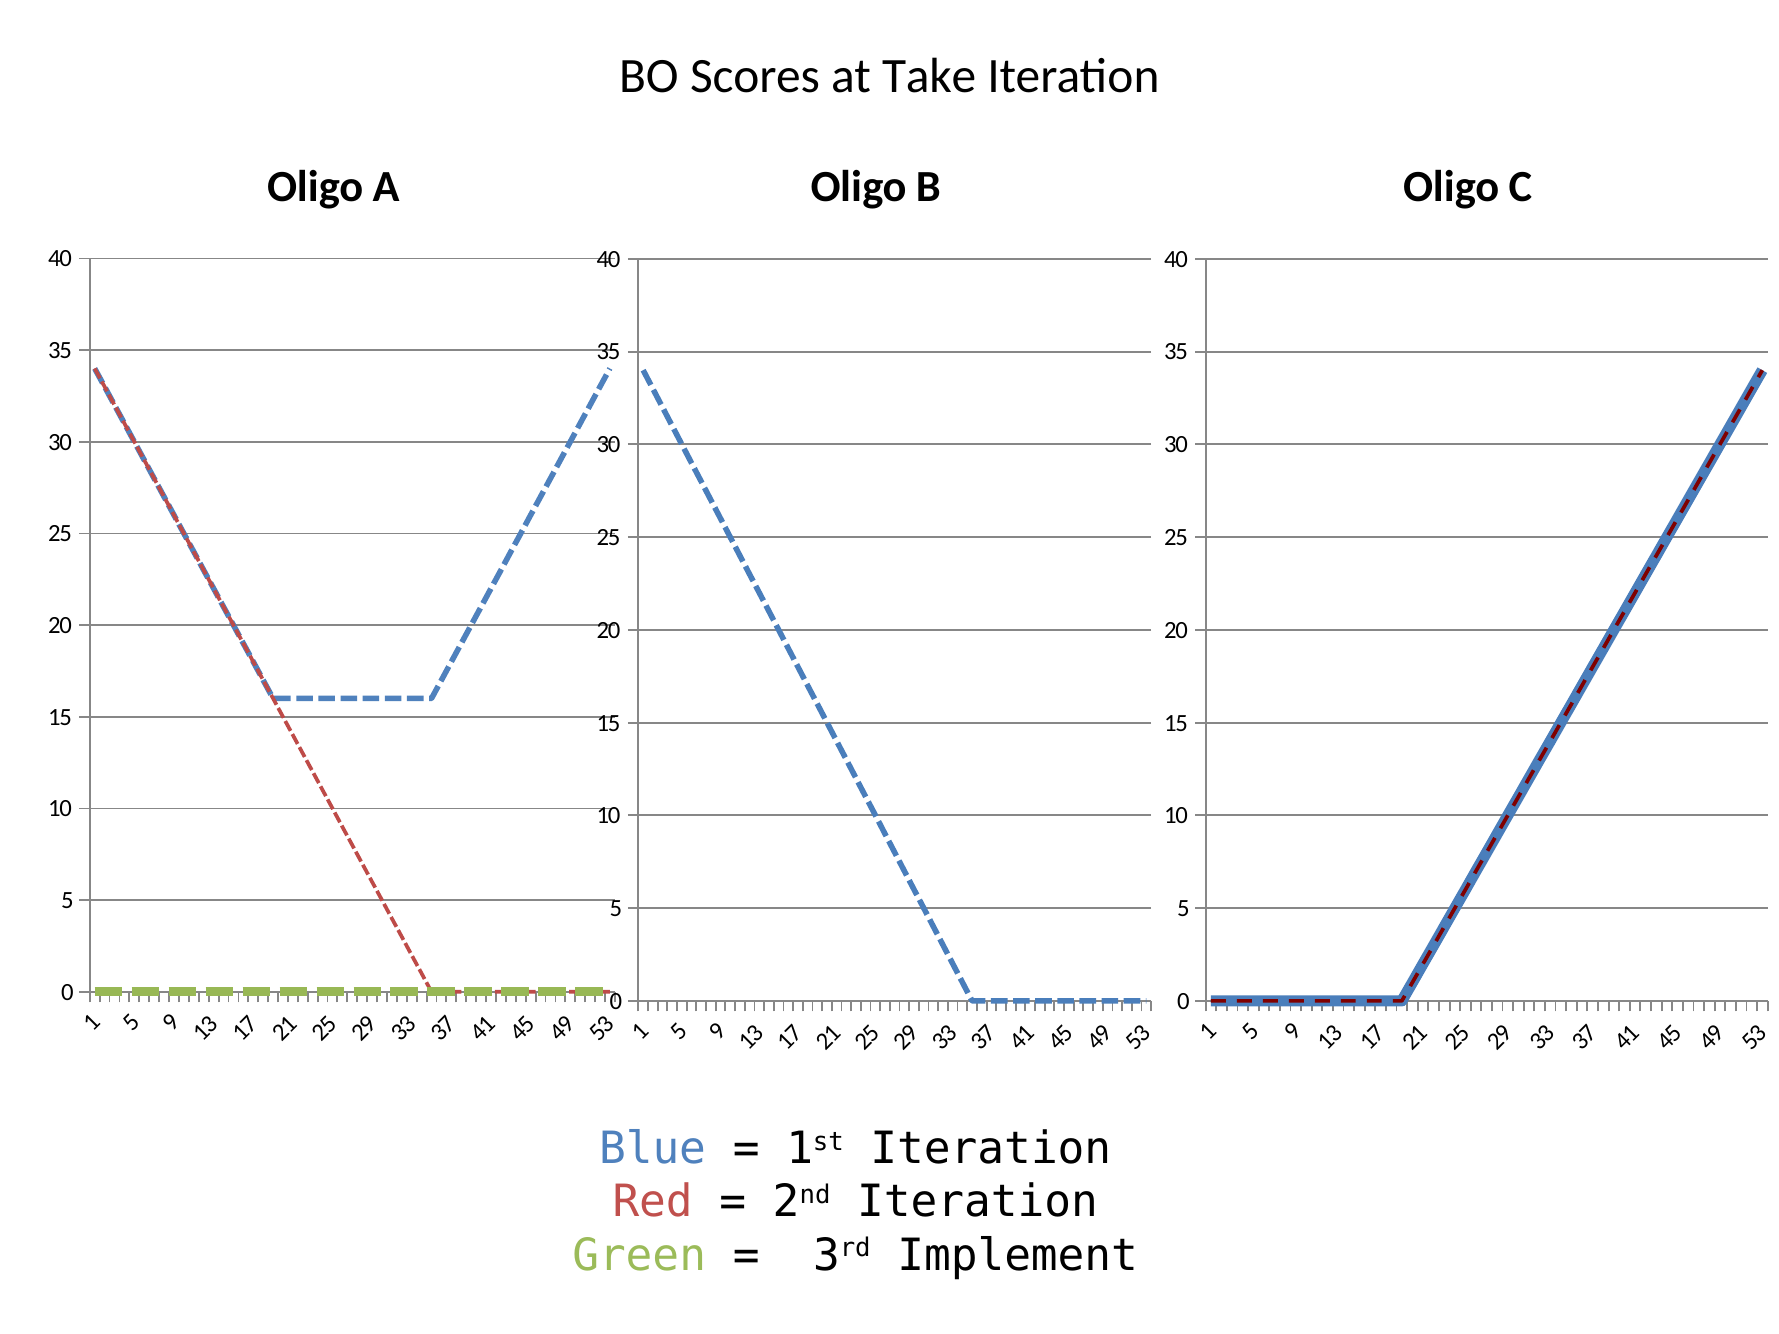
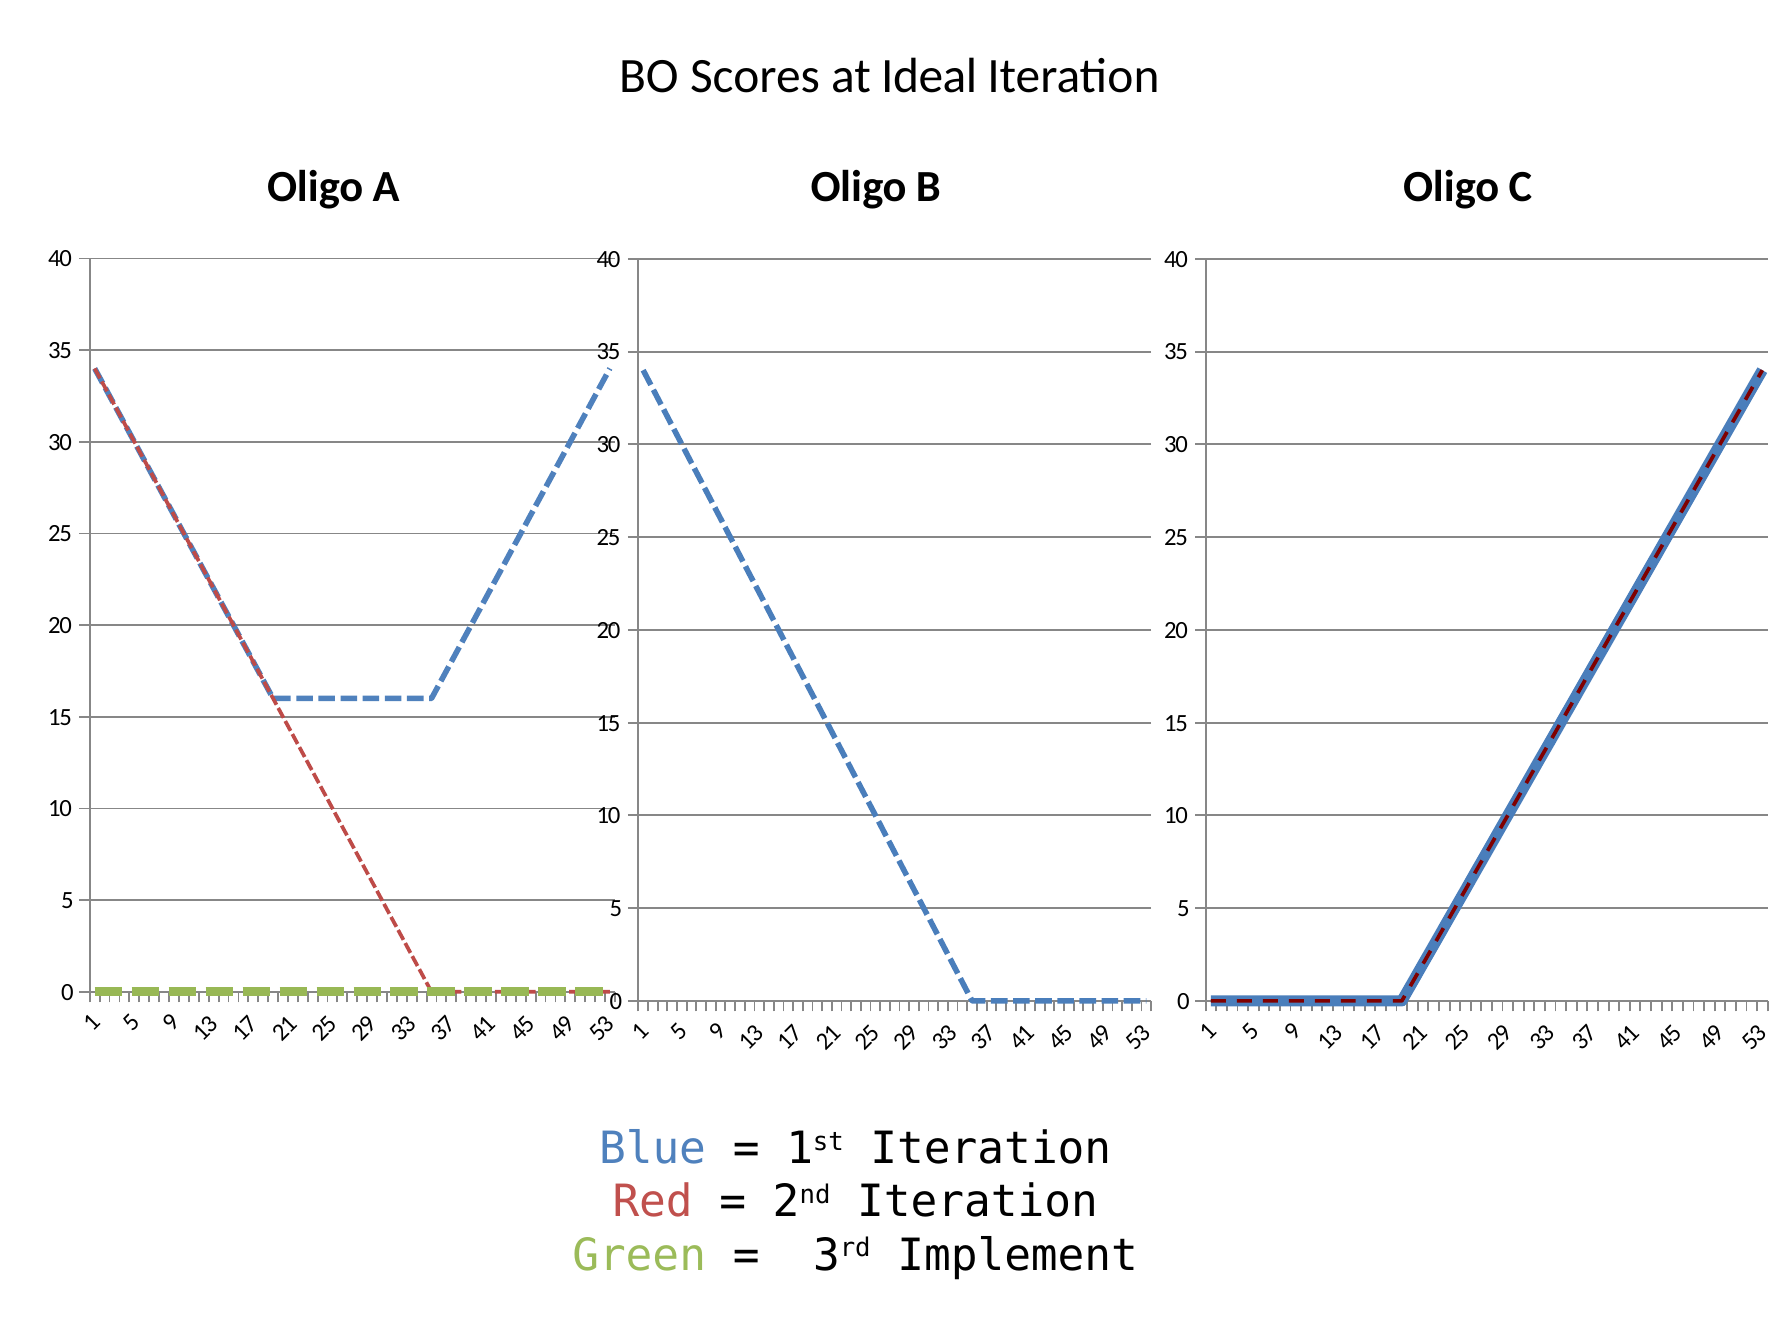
Take: Take -> Ideal
